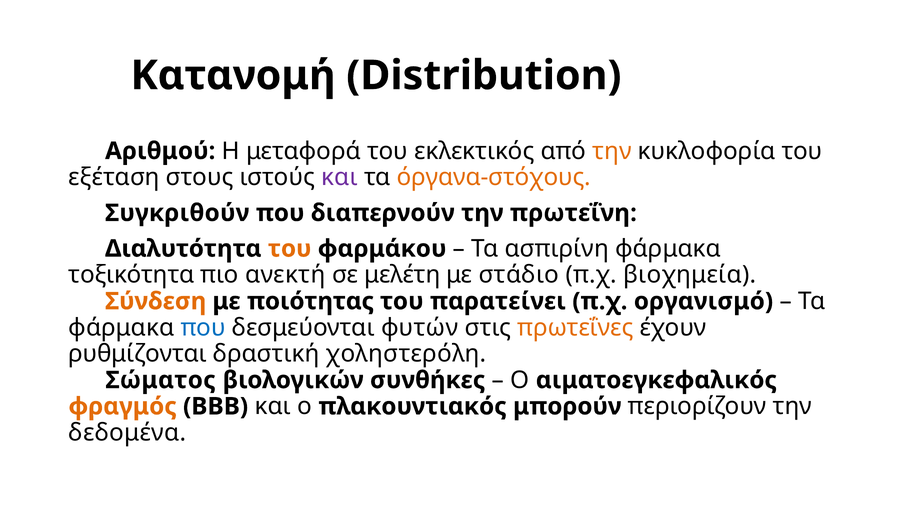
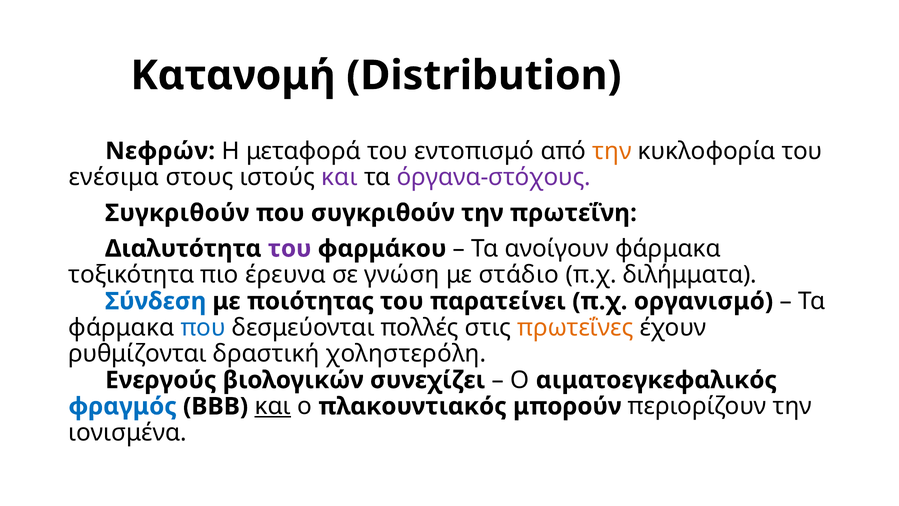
Αριθμού: Αριθμού -> Νεφρών
εκλεκτικός: εκλεκτικός -> εντοπισμό
εξέταση: εξέταση -> ενέσιμα
όργανα-στόχους colour: orange -> purple
που διαπερνούν: διαπερνούν -> συγκριθούν
του at (290, 248) colour: orange -> purple
ασπιρίνη: ασπιρίνη -> ανοίγουν
ανεκτή: ανεκτή -> έρευνα
μελέτη: μελέτη -> γνώση
βιοχημεία: βιοχημεία -> διλήμματα
Σύνδεση colour: orange -> blue
φυτών: φυτών -> πολλές
Σώματος: Σώματος -> Ενεργούς
συνθήκες: συνθήκες -> συνεχίζει
φραγμός colour: orange -> blue
και at (273, 406) underline: none -> present
δεδομένα: δεδομένα -> ιονισμένα
